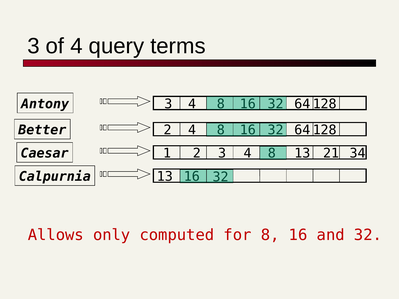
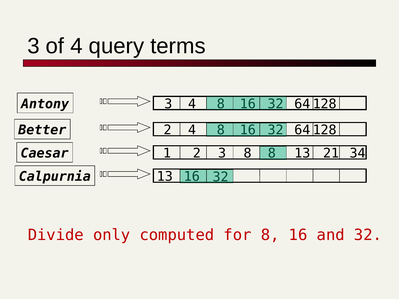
2 3 4: 4 -> 8
Allows: Allows -> Divide
